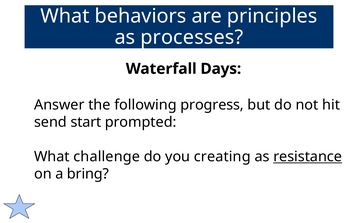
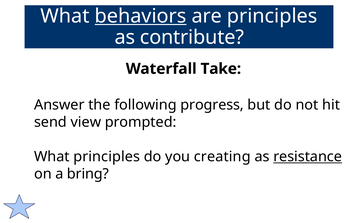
behaviors underline: none -> present
processes: processes -> contribute
Days: Days -> Take
start: start -> view
What challenge: challenge -> principles
